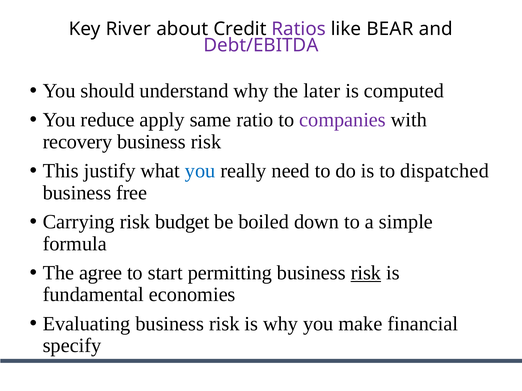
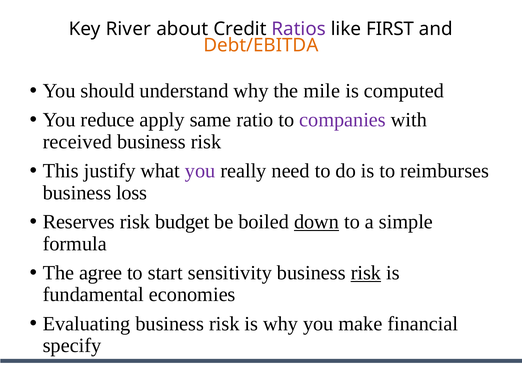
BEAR: BEAR -> FIRST
Debt/EBITDA colour: purple -> orange
later: later -> mile
recovery: recovery -> received
you at (200, 171) colour: blue -> purple
dispatched: dispatched -> reimburses
free: free -> loss
Carrying: Carrying -> Reserves
down underline: none -> present
permitting: permitting -> sensitivity
